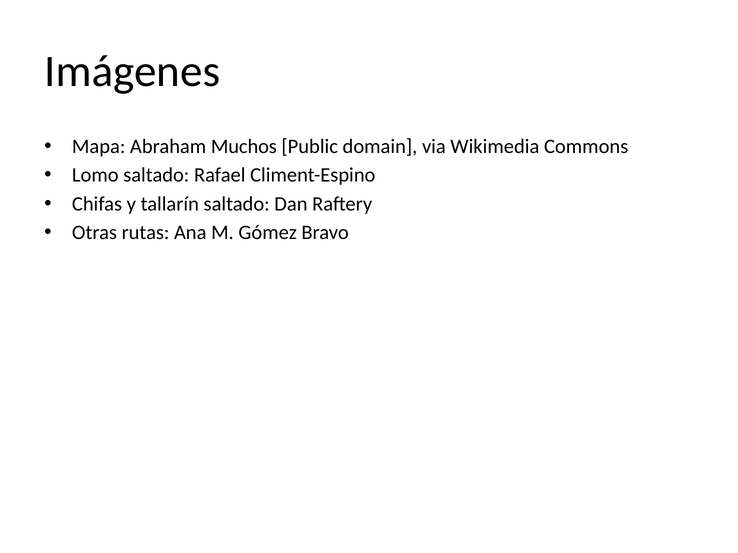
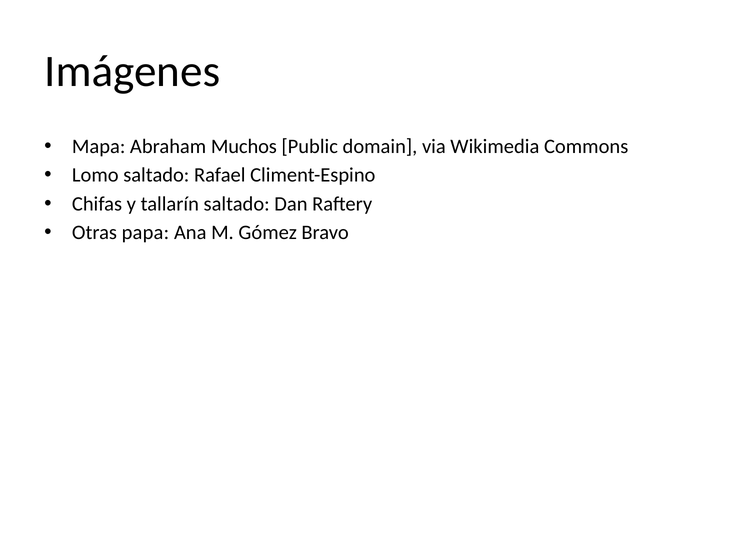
rutas: rutas -> papa
